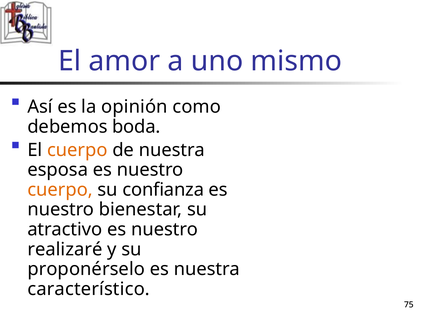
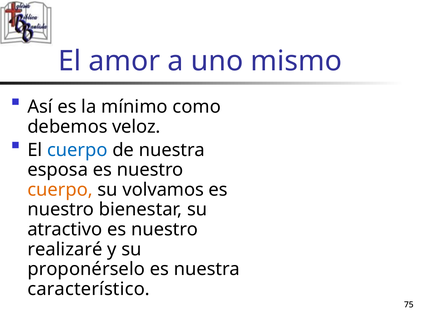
opinión: opinión -> mínimo
boda: boda -> veloz
cuerpo at (77, 150) colour: orange -> blue
confianza: confianza -> volvamos
